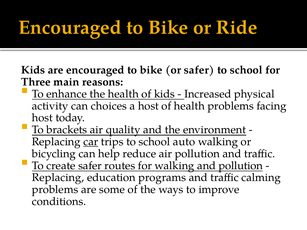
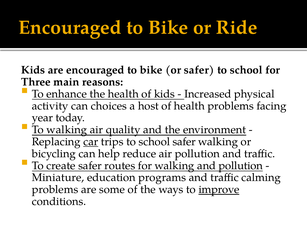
host at (42, 118): host -> year
To brackets: brackets -> walking
school auto: auto -> safer
Replacing at (58, 178): Replacing -> Miniature
improve underline: none -> present
